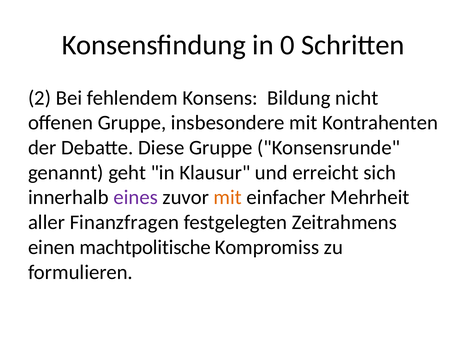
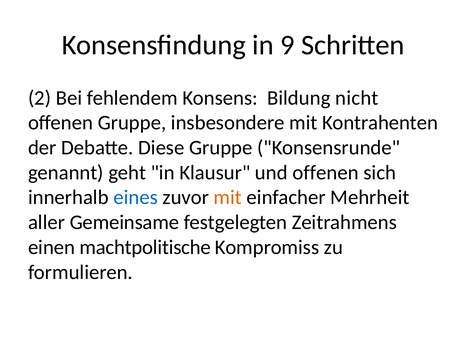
0: 0 -> 9
und erreicht: erreicht -> offenen
eines colour: purple -> blue
Finanzfragen: Finanzfragen -> Gemeinsame
